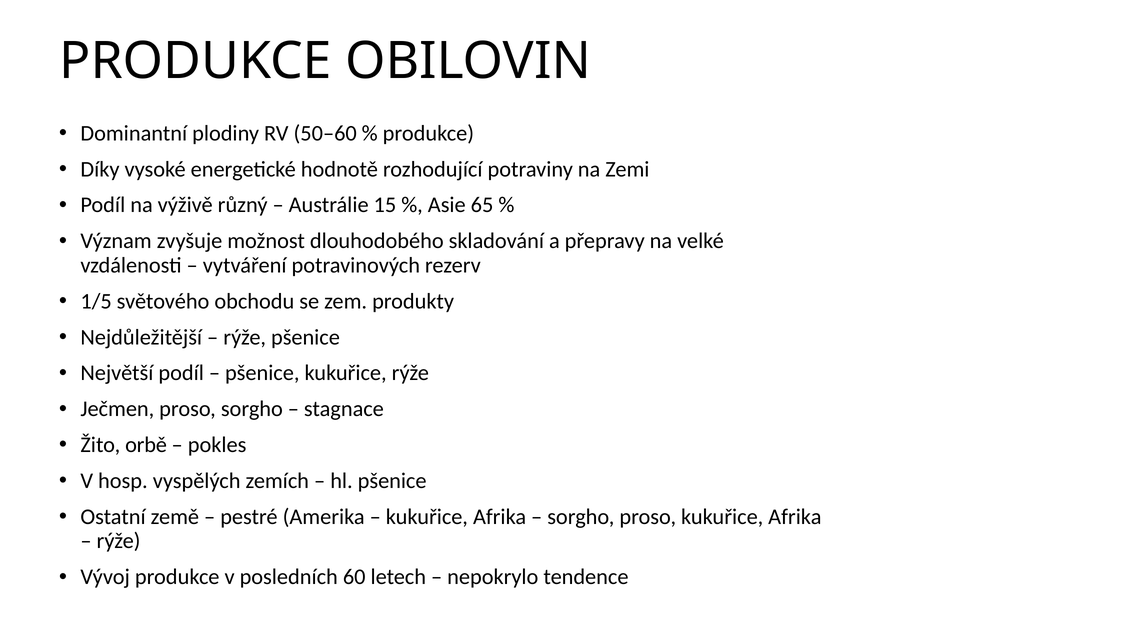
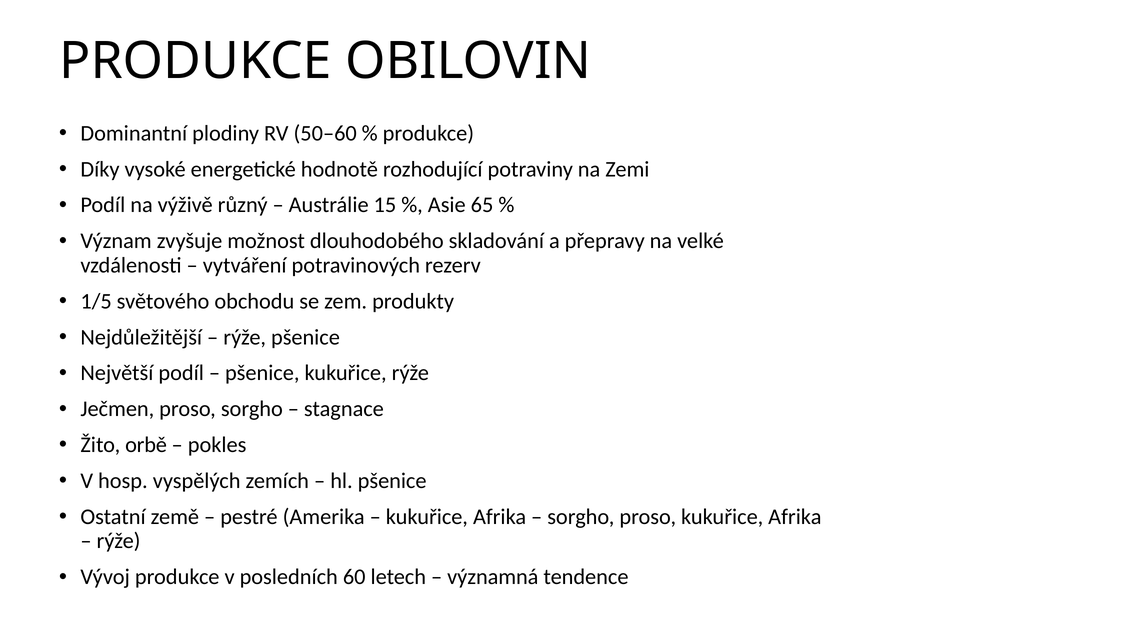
nepokrylo: nepokrylo -> významná
